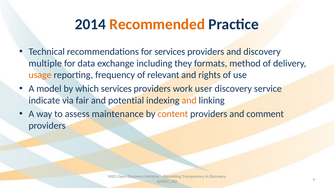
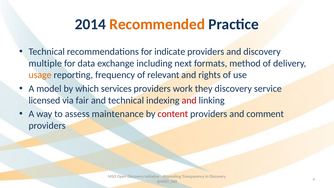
for services: services -> indicate
they: they -> next
user: user -> they
indicate: indicate -> licensed
and potential: potential -> technical
and at (189, 100) colour: orange -> red
content colour: orange -> red
